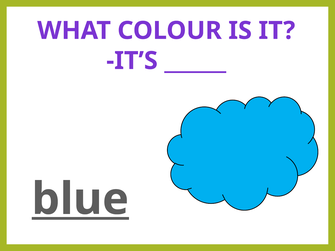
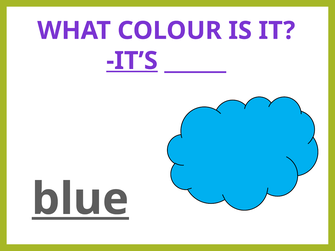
IT’S underline: none -> present
